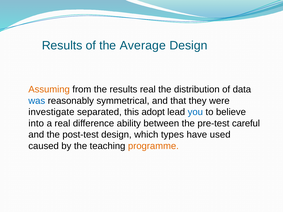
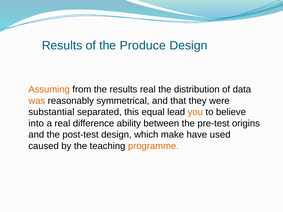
Average: Average -> Produce
was colour: blue -> orange
investigate: investigate -> substantial
adopt: adopt -> equal
you colour: blue -> orange
careful: careful -> origins
types: types -> make
